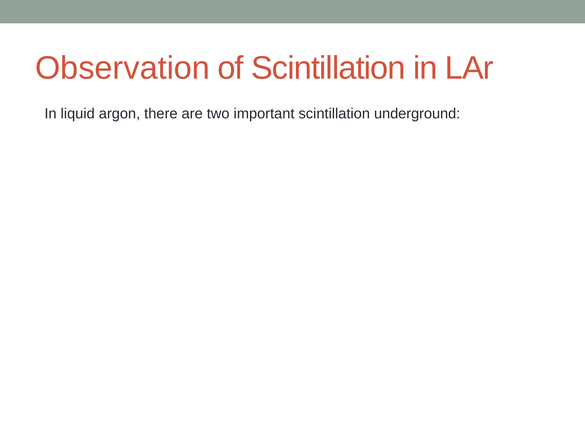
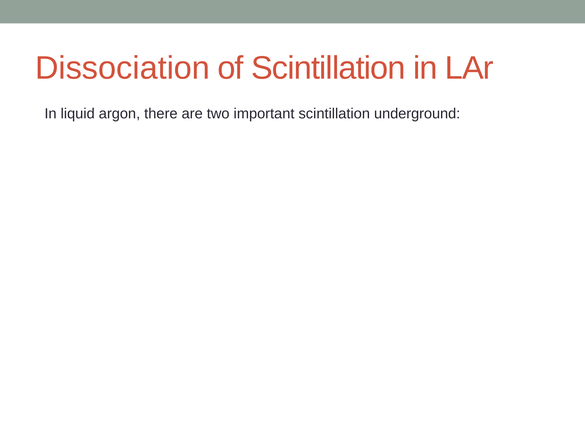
Observation: Observation -> Dissociation
